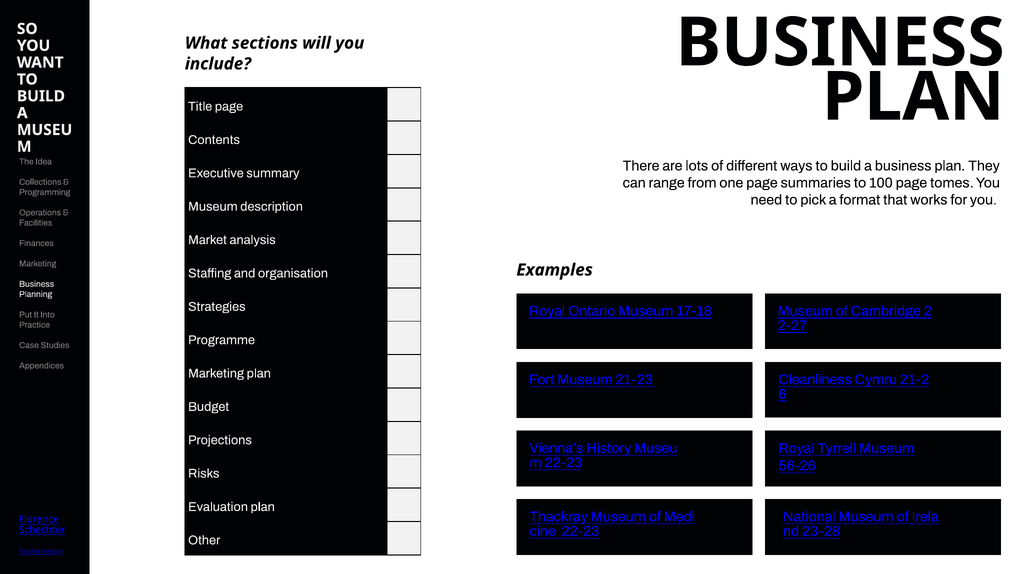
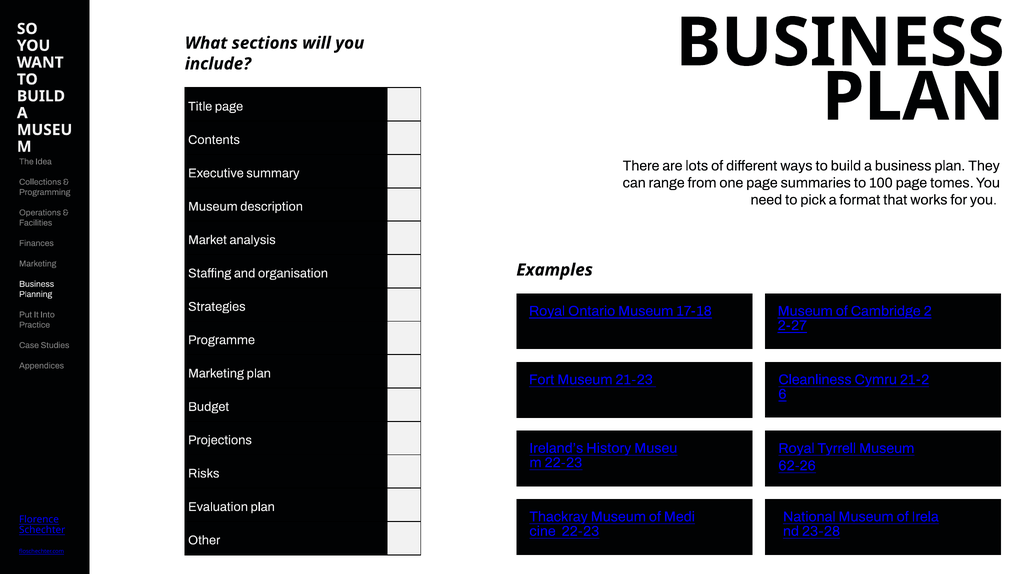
Vienna’s: Vienna’s -> Ireland’s
56-26: 56-26 -> 62-26
